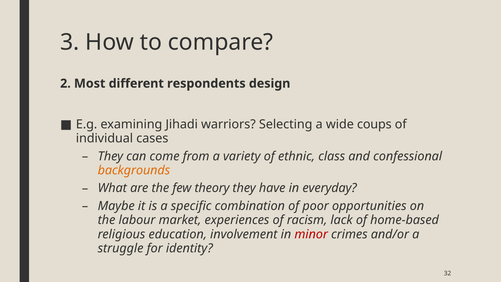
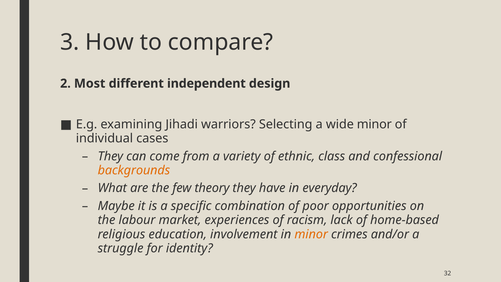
respondents: respondents -> independent
wide coups: coups -> minor
minor at (311, 234) colour: red -> orange
